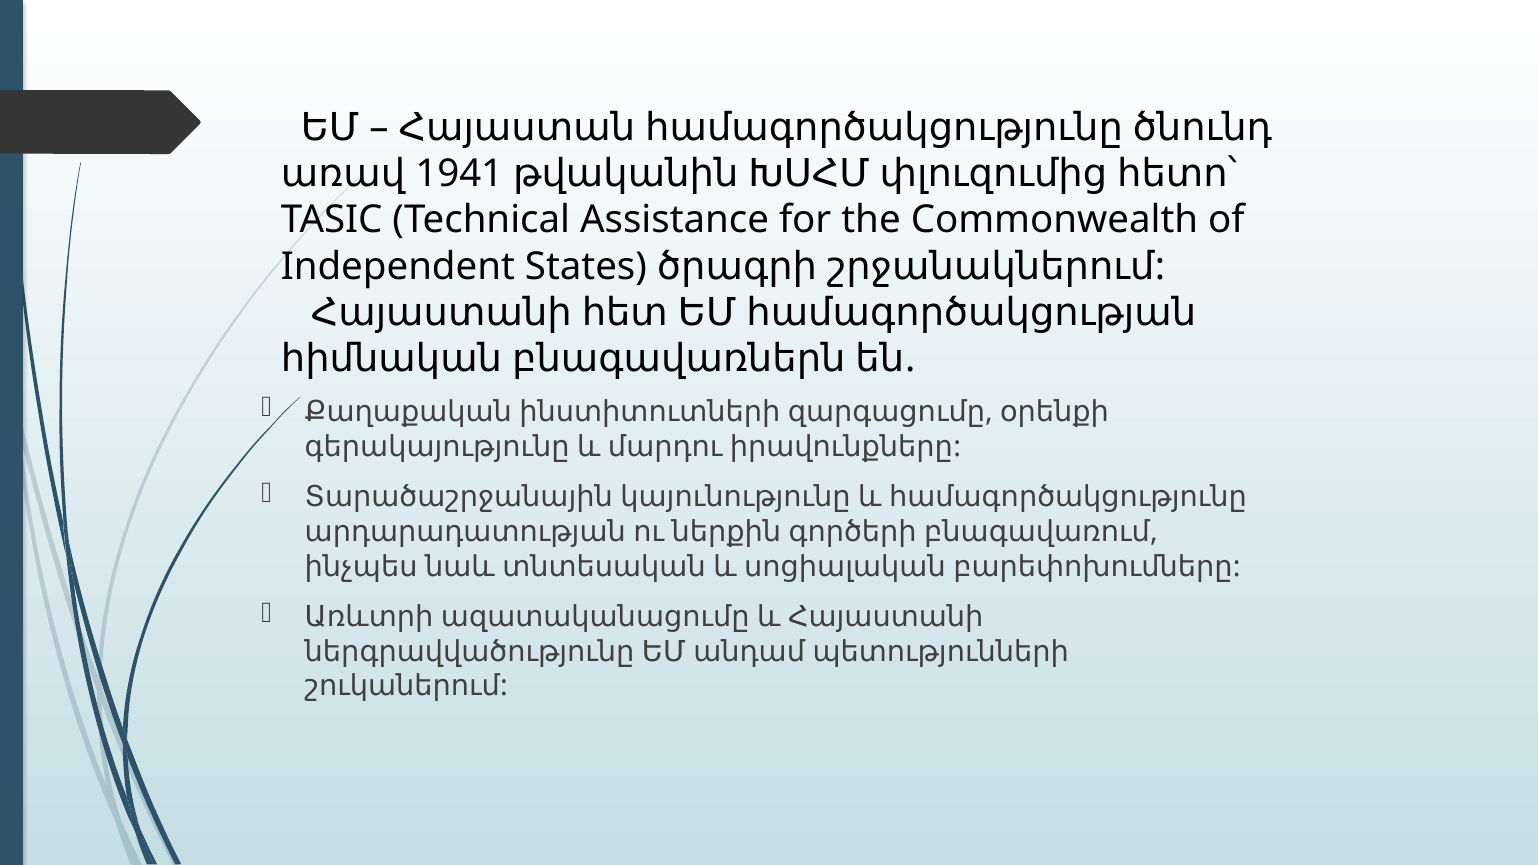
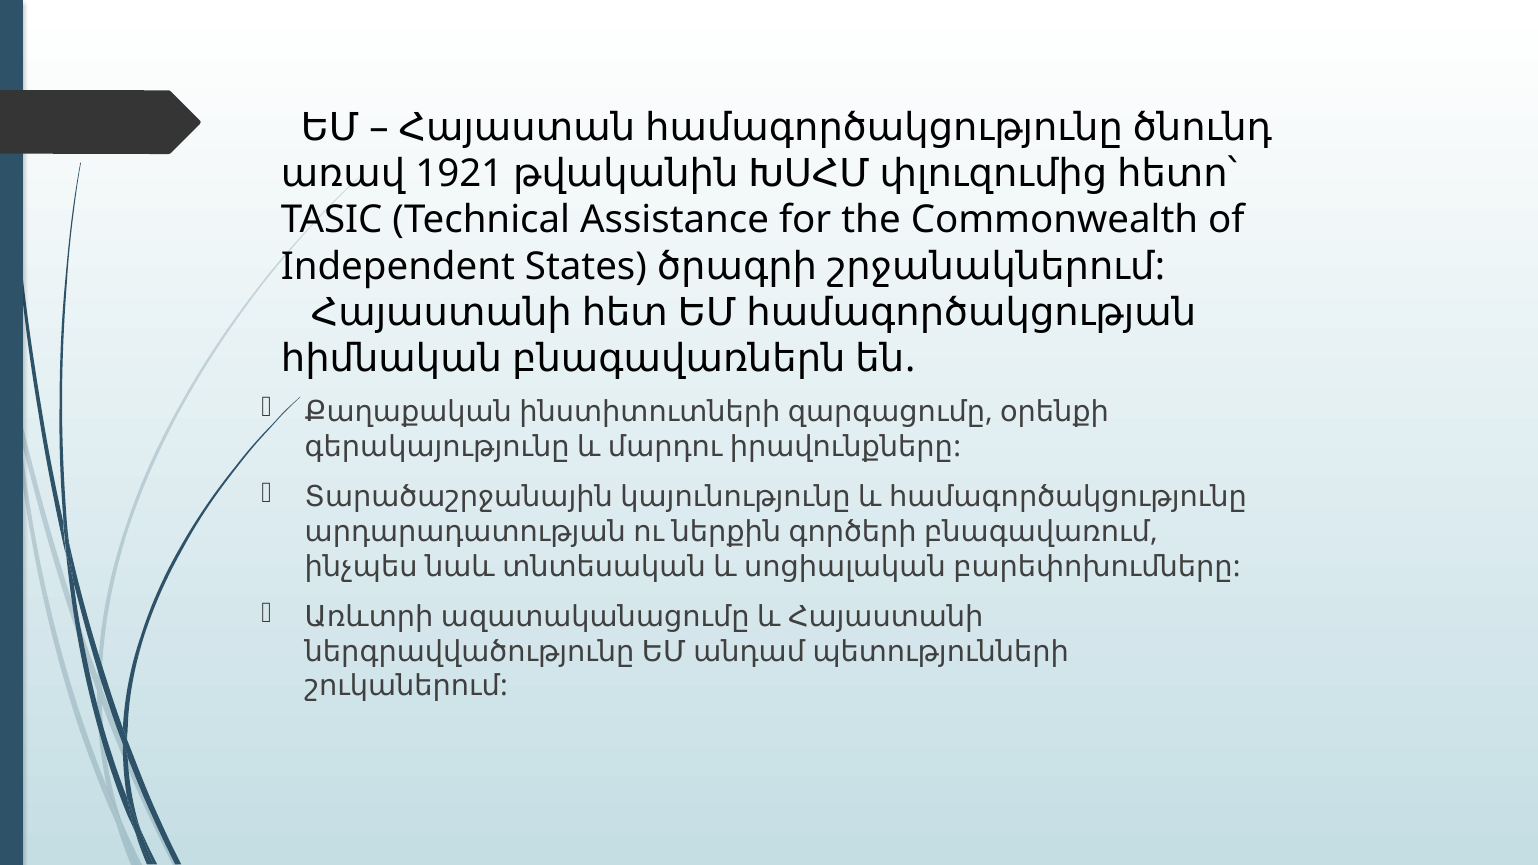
1941: 1941 -> 1921
